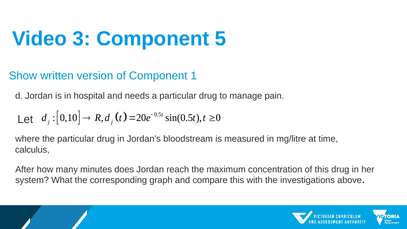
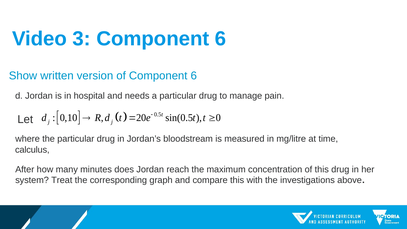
3 Component 5: 5 -> 6
of Component 1: 1 -> 6
What: What -> Treat
